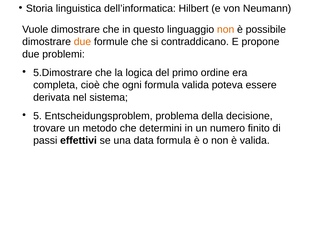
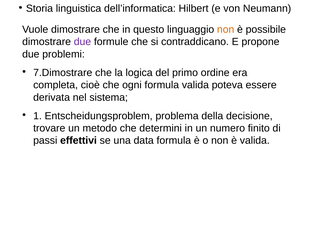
due at (82, 42) colour: orange -> purple
5.Dimostrare: 5.Dimostrare -> 7.Dimostrare
5: 5 -> 1
